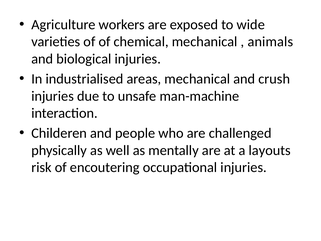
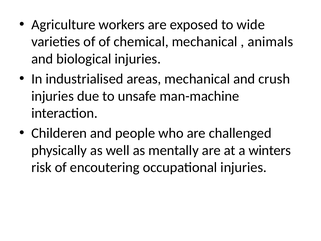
layouts: layouts -> winters
